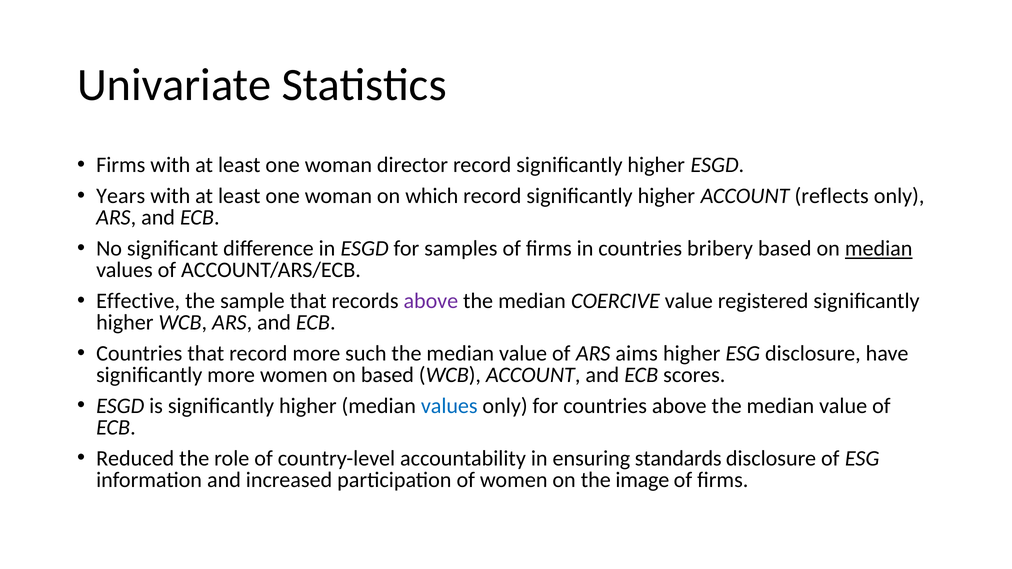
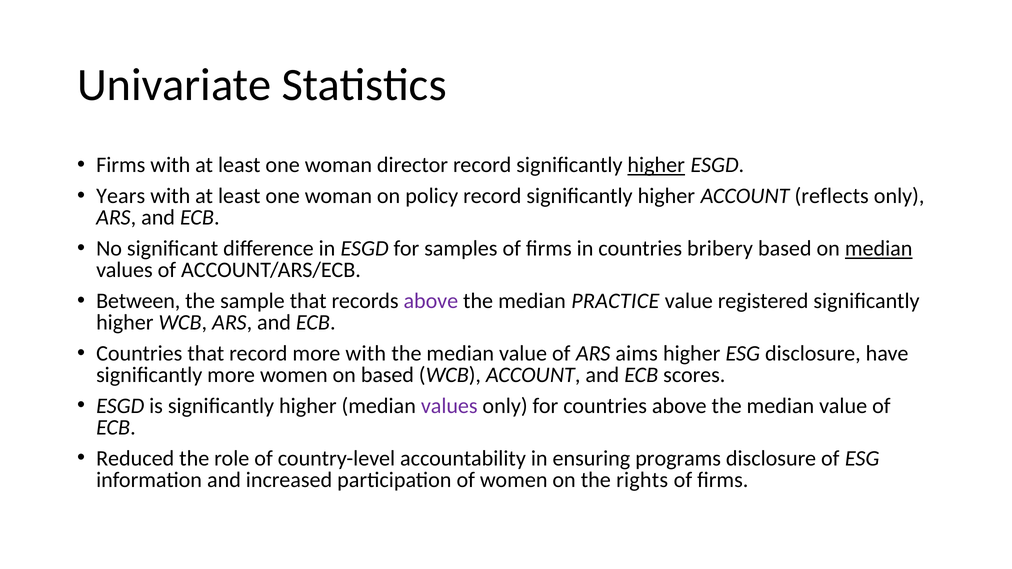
higher at (656, 165) underline: none -> present
which: which -> policy
Effective: Effective -> Between
COERCIVE: COERCIVE -> PRACTICE
more such: such -> with
values at (449, 406) colour: blue -> purple
standards: standards -> programs
image: image -> rights
